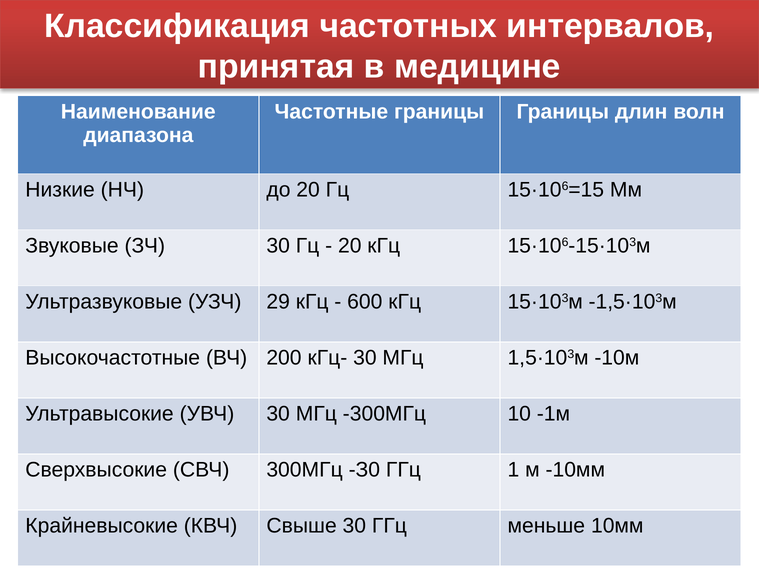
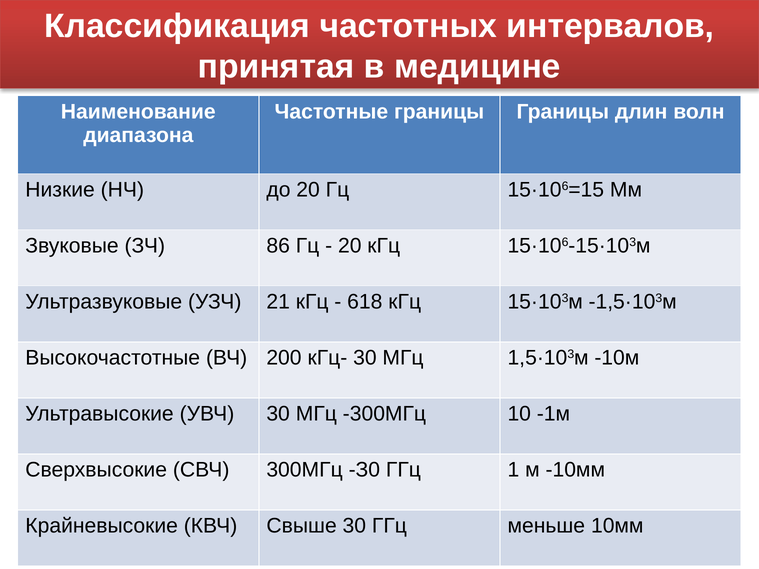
ЗЧ 30: 30 -> 86
29: 29 -> 21
600: 600 -> 618
